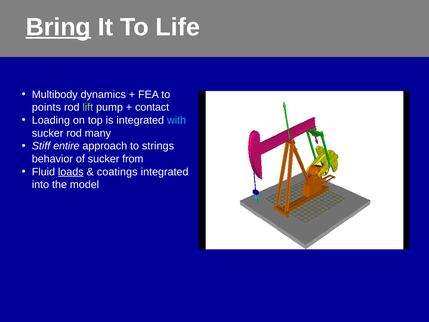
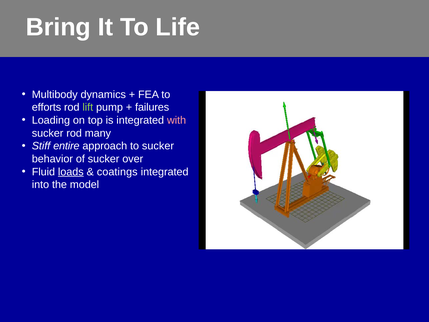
Bring underline: present -> none
points: points -> efforts
contact: contact -> failures
with colour: light blue -> pink
to strings: strings -> sucker
from: from -> over
